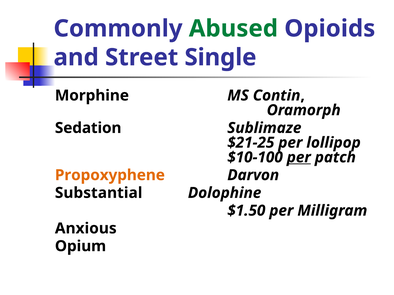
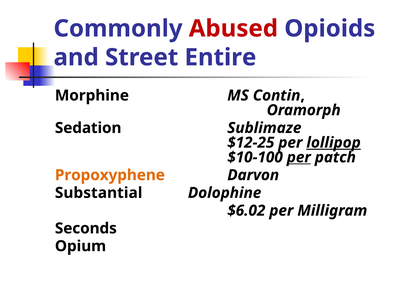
Abused colour: green -> red
Single: Single -> Entire
$21-25: $21-25 -> $12-25
lollipop underline: none -> present
$1.50: $1.50 -> $6.02
Anxious: Anxious -> Seconds
